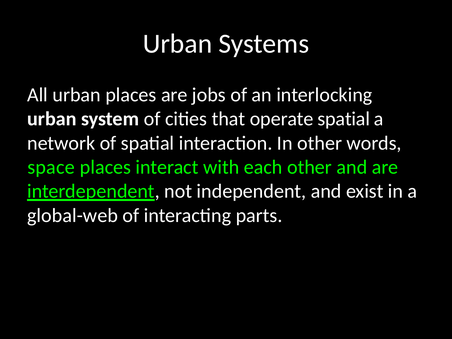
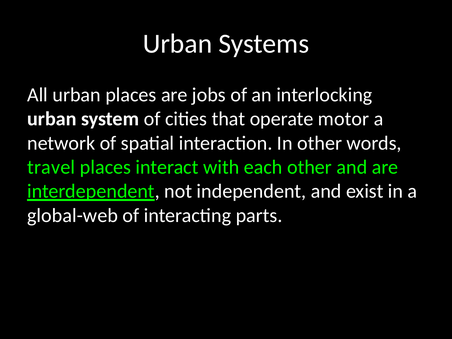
operate spatial: spatial -> motor
space: space -> travel
